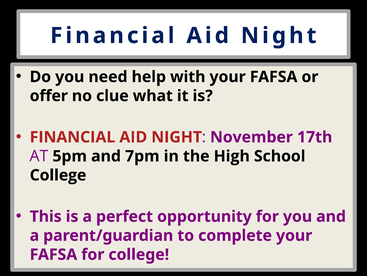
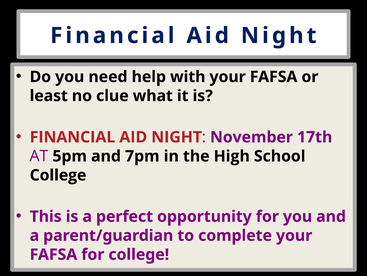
offer: offer -> least
